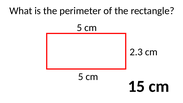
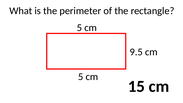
2.3: 2.3 -> 9.5
